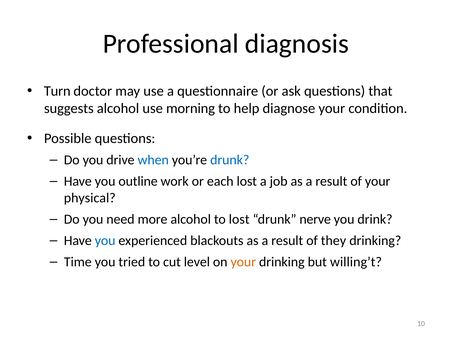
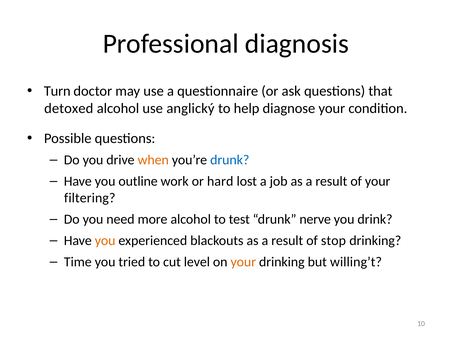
suggests: suggests -> detoxed
morning: morning -> anglický
when colour: blue -> orange
each: each -> hard
physical: physical -> filtering
to lost: lost -> test
you at (105, 241) colour: blue -> orange
they: they -> stop
